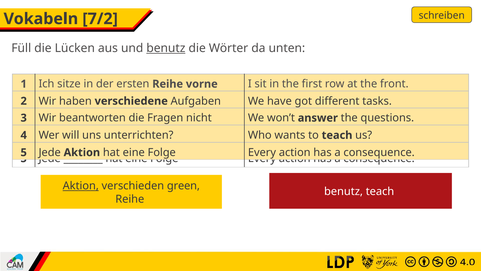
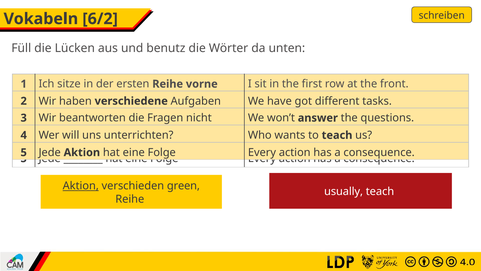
7/2: 7/2 -> 6/2
benutz at (166, 48) underline: present -> none
benutz at (344, 191): benutz -> usually
